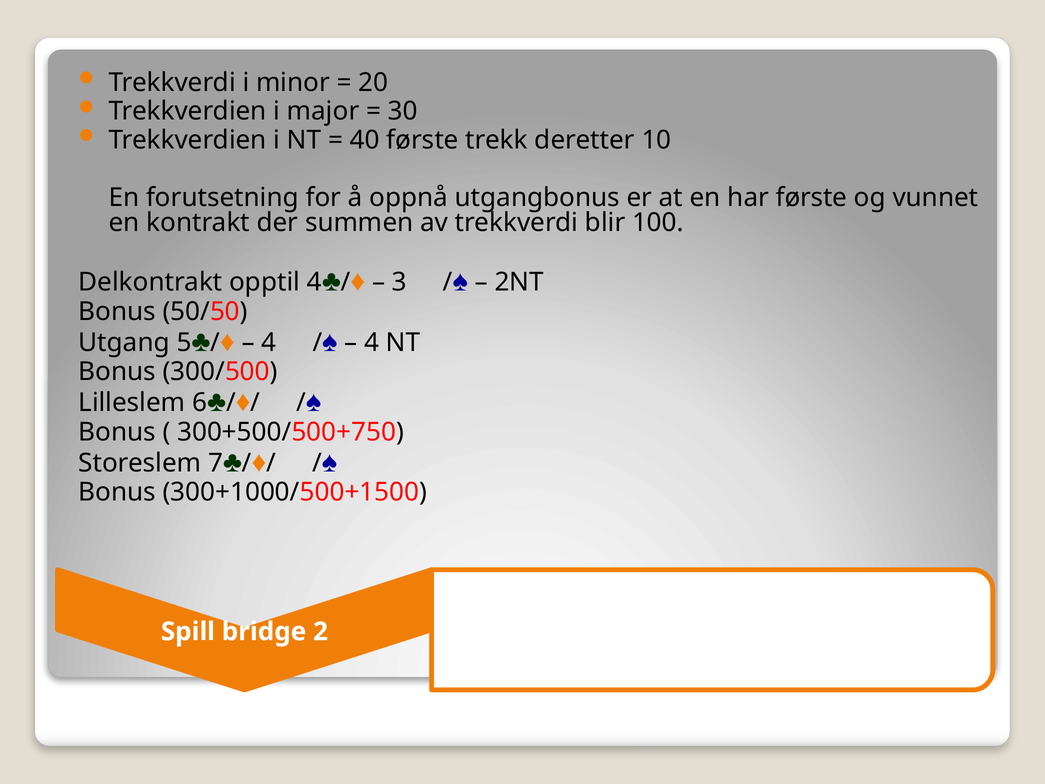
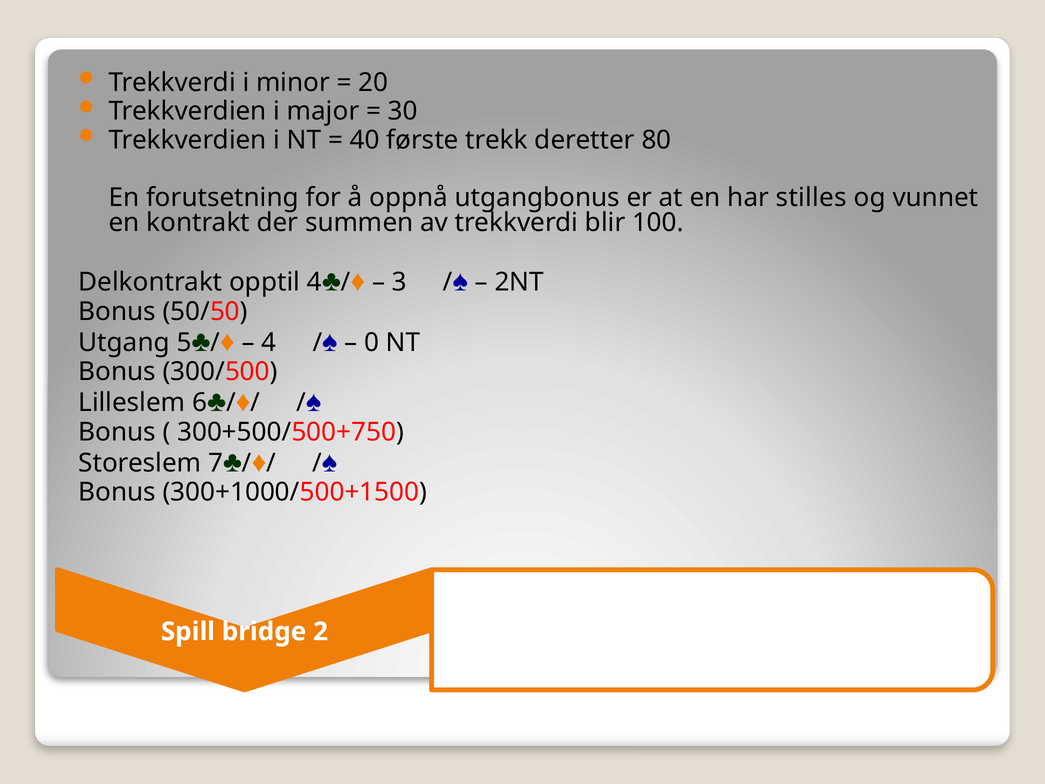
10: 10 -> 80
har første: første -> stilles
4 at (372, 342): 4 -> 0
